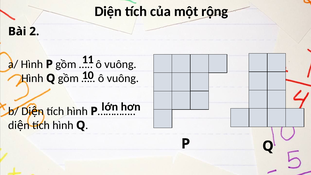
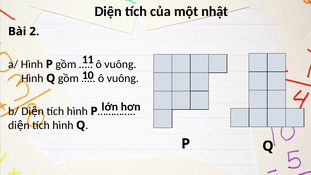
rộng: rộng -> nhật
